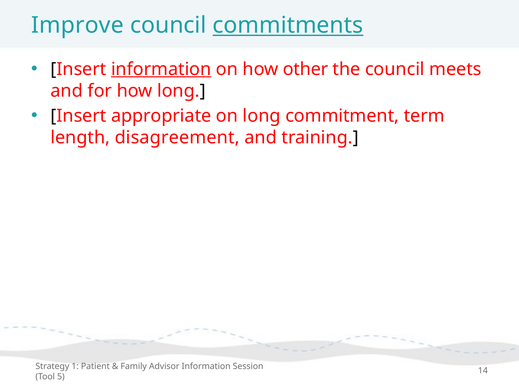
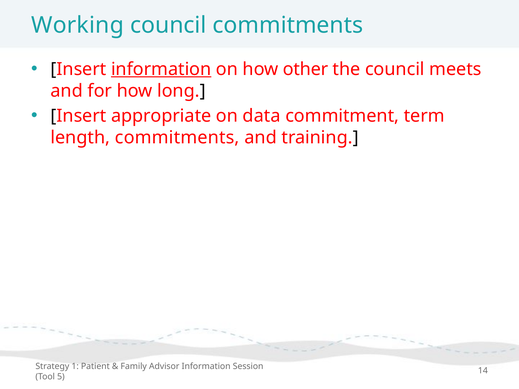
Improve: Improve -> Working
commitments at (288, 25) underline: present -> none
on long: long -> data
length disagreement: disagreement -> commitments
